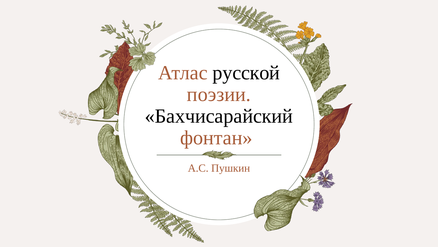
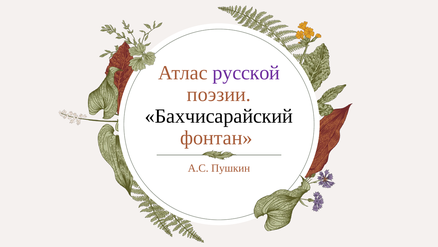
русской colour: black -> purple
